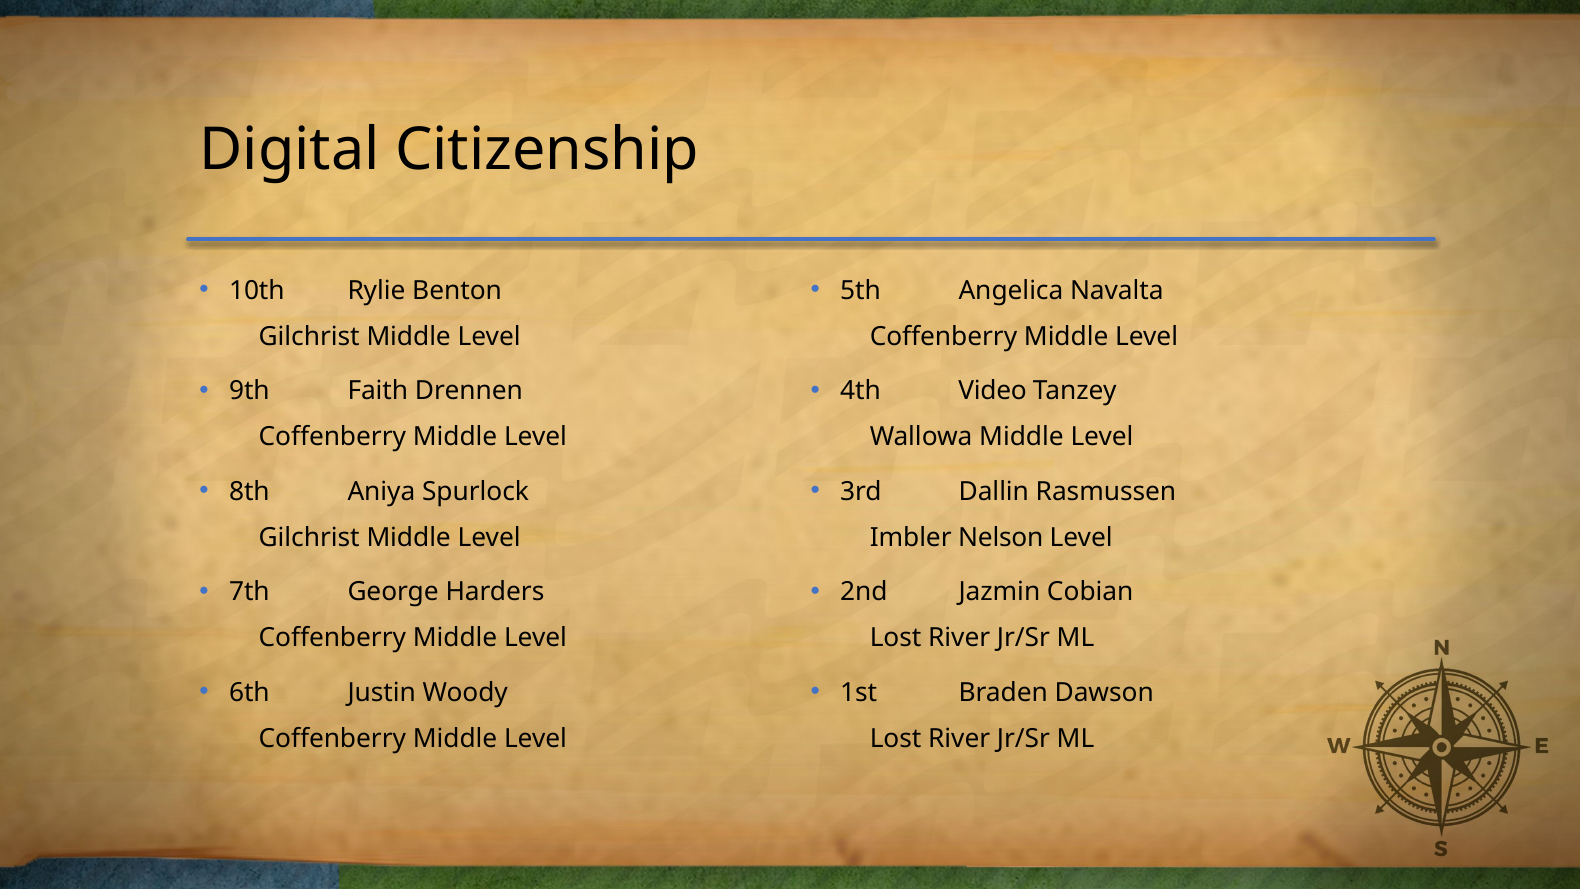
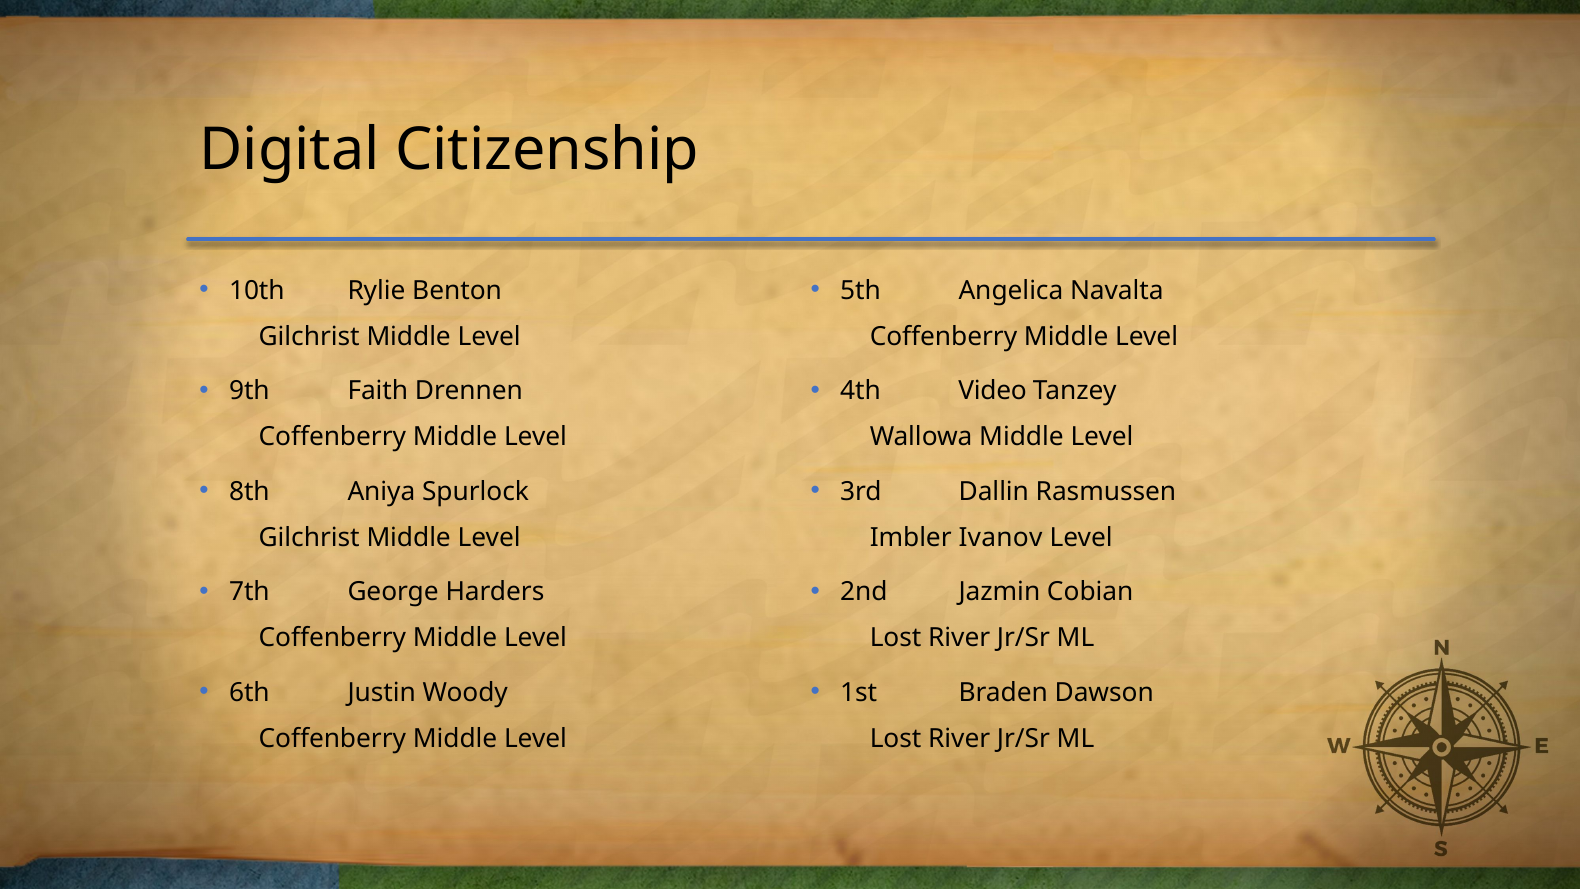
Nelson: Nelson -> Ivanov
